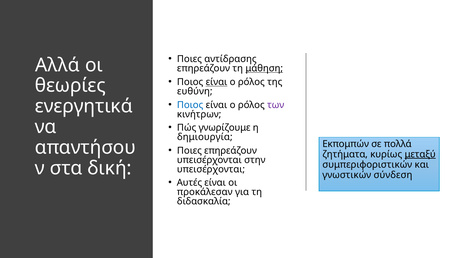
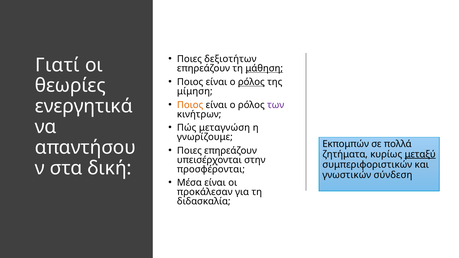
αντίδρασης: αντίδρασης -> δεξιοτήτων
Αλλά: Αλλά -> Γιατί
είναι at (216, 82) underline: present -> none
ρόλος at (251, 82) underline: none -> present
ευθύνη: ευθύνη -> μίμηση
Ποιος at (190, 105) colour: blue -> orange
γνωρίζουμε: γνωρίζουμε -> μεταγνώση
δημιουργία: δημιουργία -> γνωρίζουμε
υπεισέρχονται at (211, 169): υπεισέρχονται -> προσφέρονται
Αυτές: Αυτές -> Μέσα
